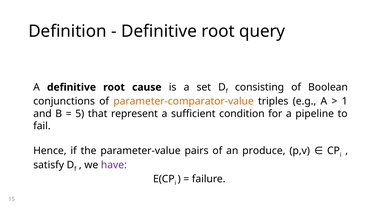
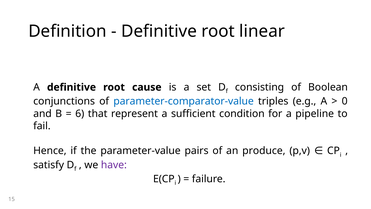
query: query -> linear
parameter-comparator-value colour: orange -> blue
1: 1 -> 0
5: 5 -> 6
